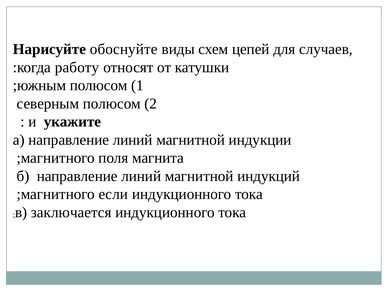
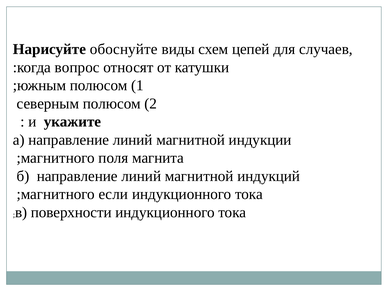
работу: работу -> вопрос
заключается: заключается -> поверхности
